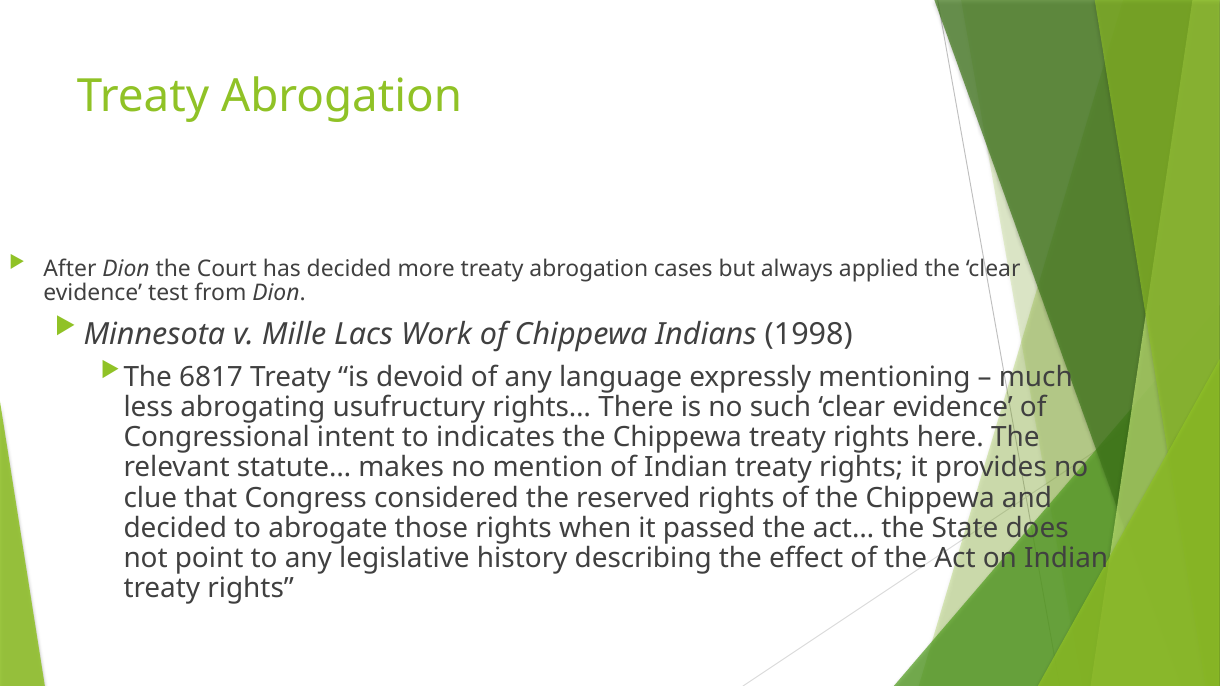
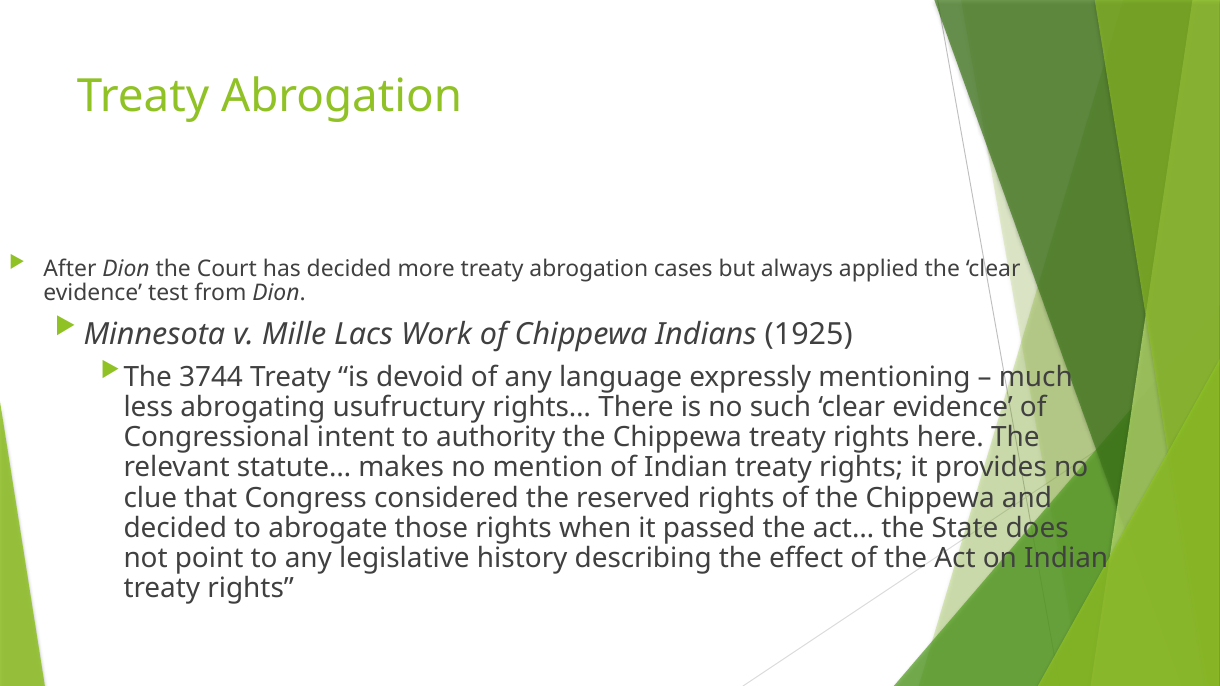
1998: 1998 -> 1925
6817: 6817 -> 3744
indicates: indicates -> authority
